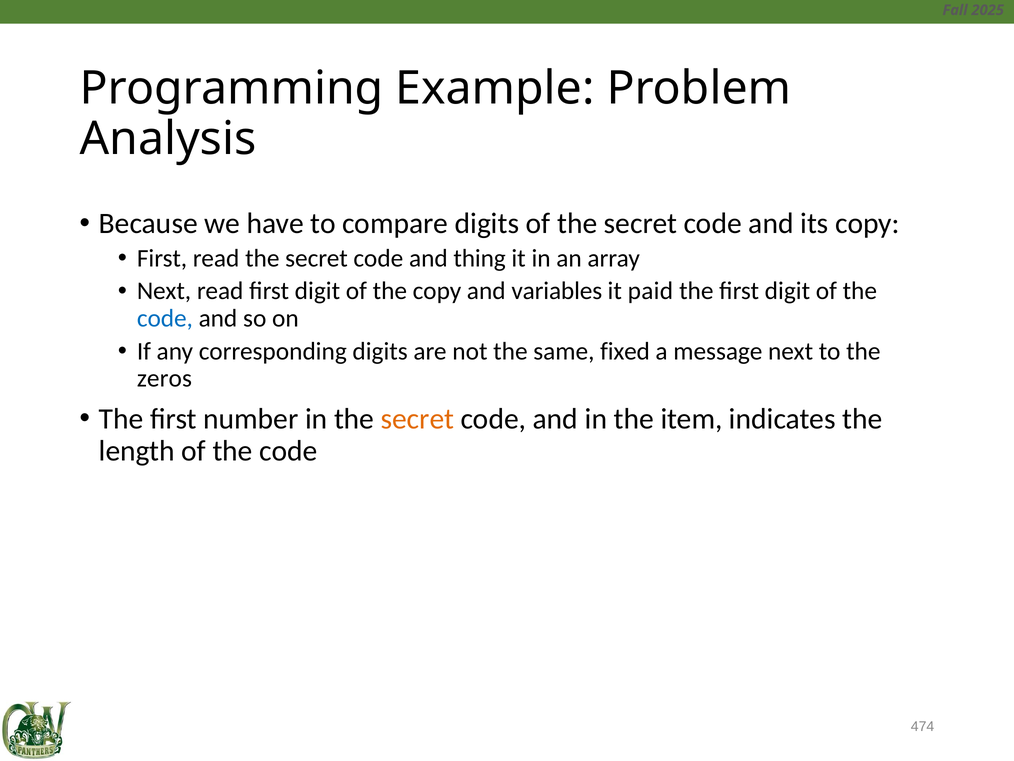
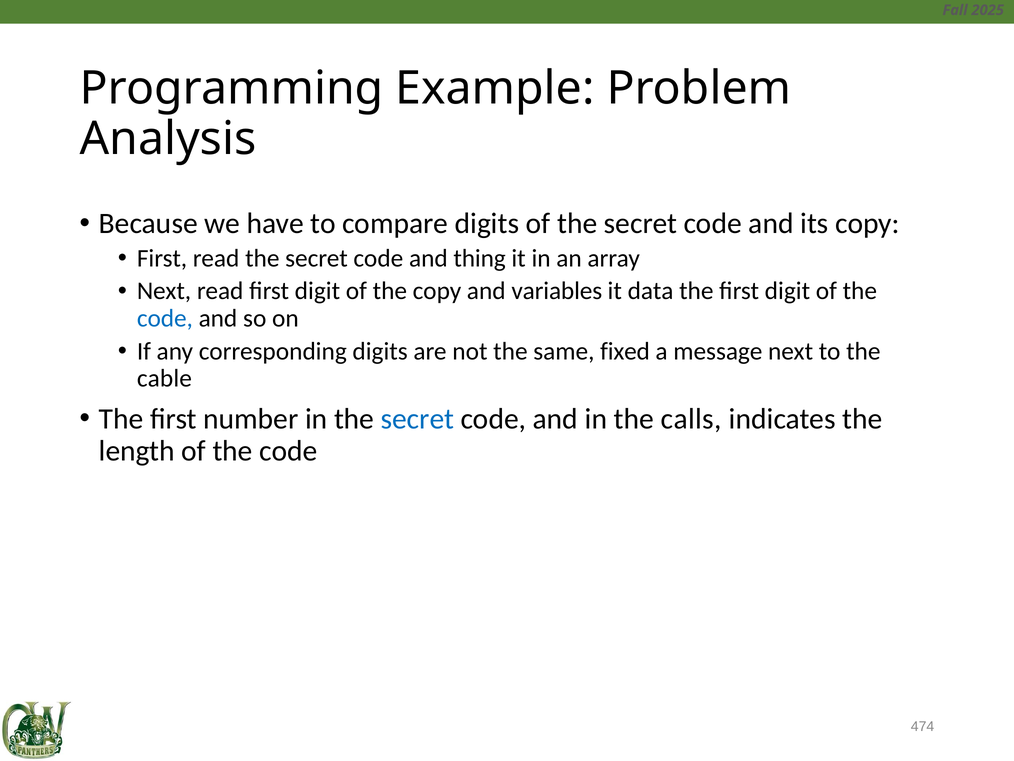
paid: paid -> data
zeros: zeros -> cable
secret at (417, 419) colour: orange -> blue
item: item -> calls
